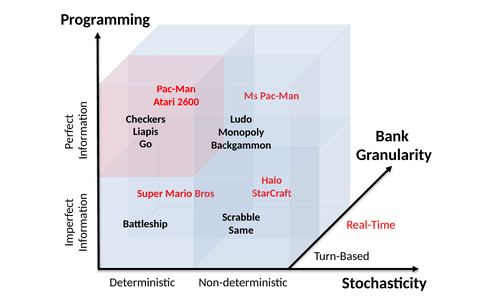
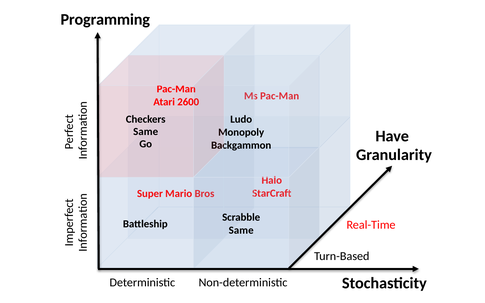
Liapis at (146, 132): Liapis -> Same
Bank: Bank -> Have
